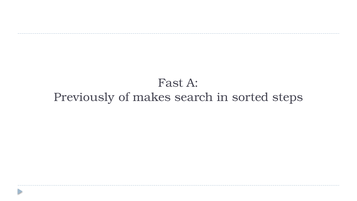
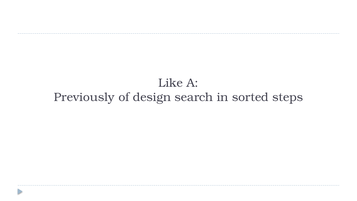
Fast: Fast -> Like
makes: makes -> design
